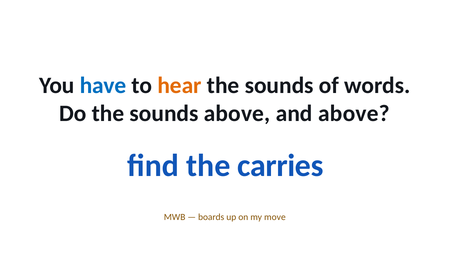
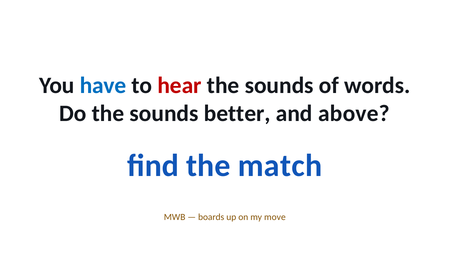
hear colour: orange -> red
sounds above: above -> better
carries: carries -> match
